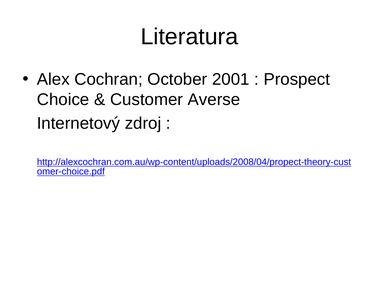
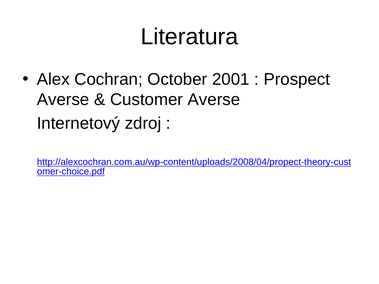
Choice at (63, 100): Choice -> Averse
